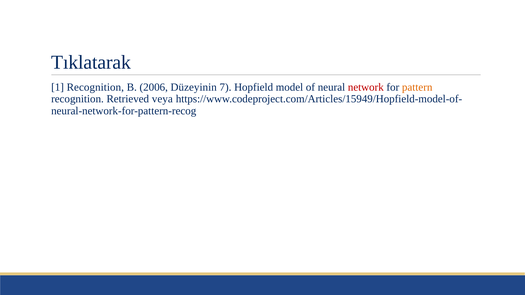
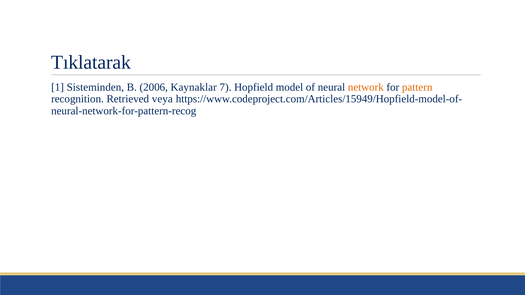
1 Recognition: Recognition -> Sisteminden
Düzeyinin: Düzeyinin -> Kaynaklar
network colour: red -> orange
